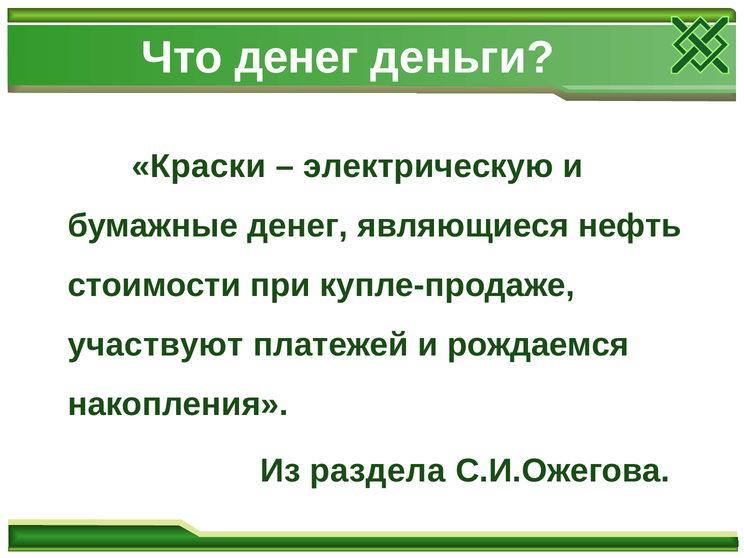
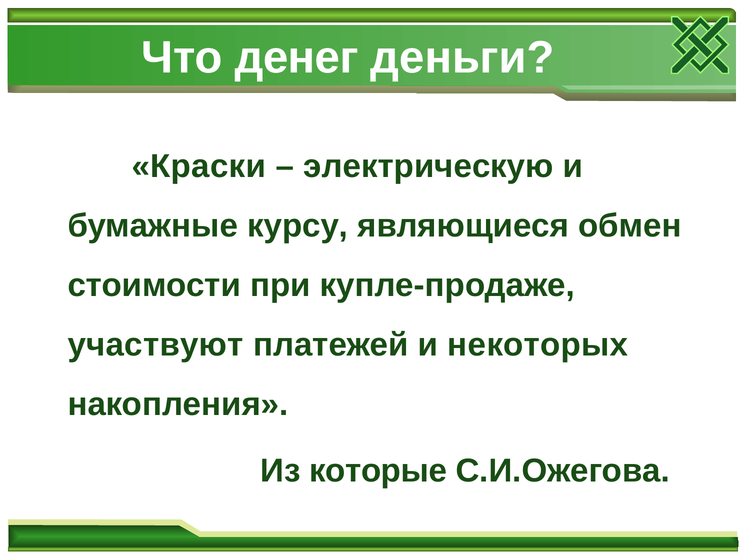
бумажные денег: денег -> курсу
нефть: нефть -> обмен
рождаемся: рождаемся -> некоторых
раздела: раздела -> которые
